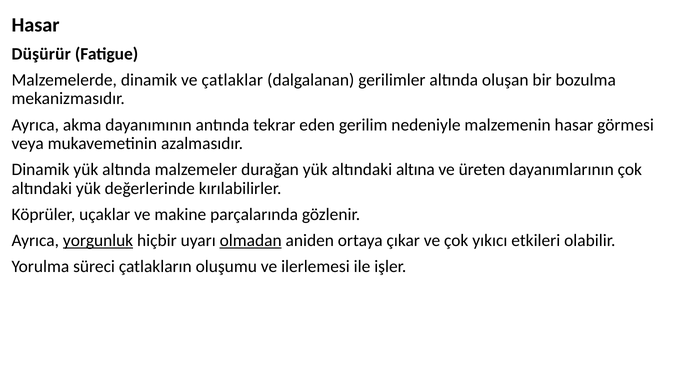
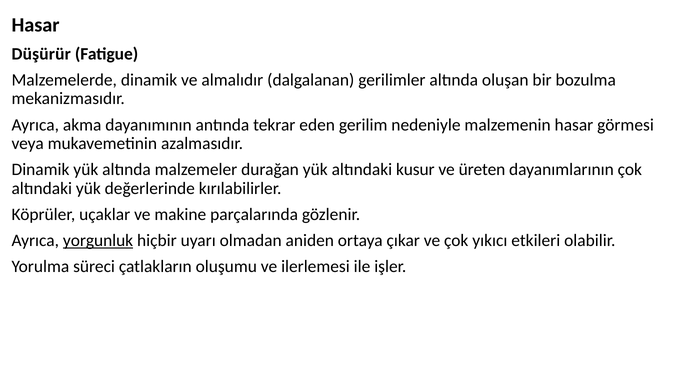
çatlaklar: çatlaklar -> almalıdır
altına: altına -> kusur
olmadan underline: present -> none
